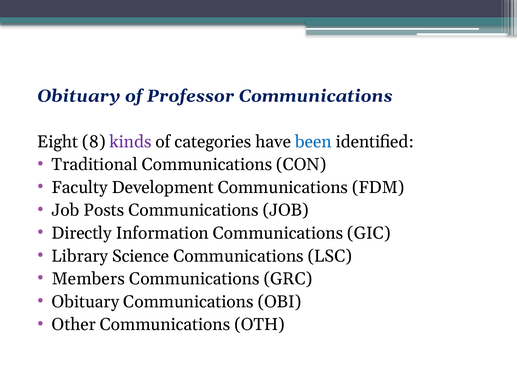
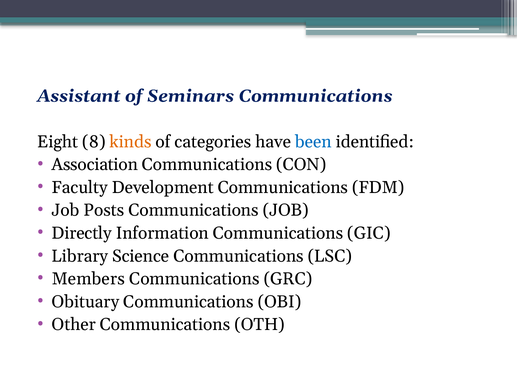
Obituary at (79, 96): Obituary -> Assistant
Professor: Professor -> Seminars
kinds colour: purple -> orange
Traditional: Traditional -> Association
